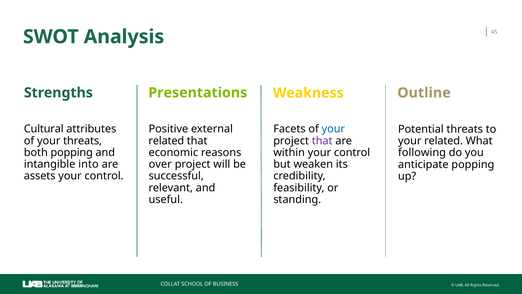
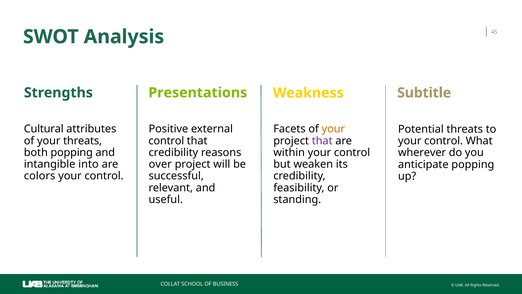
Outline: Outline -> Subtitle
your at (333, 129) colour: blue -> orange
related at (166, 141): related -> control
related at (444, 141): related -> control
economic at (173, 152): economic -> credibility
following: following -> wherever
assets: assets -> colors
